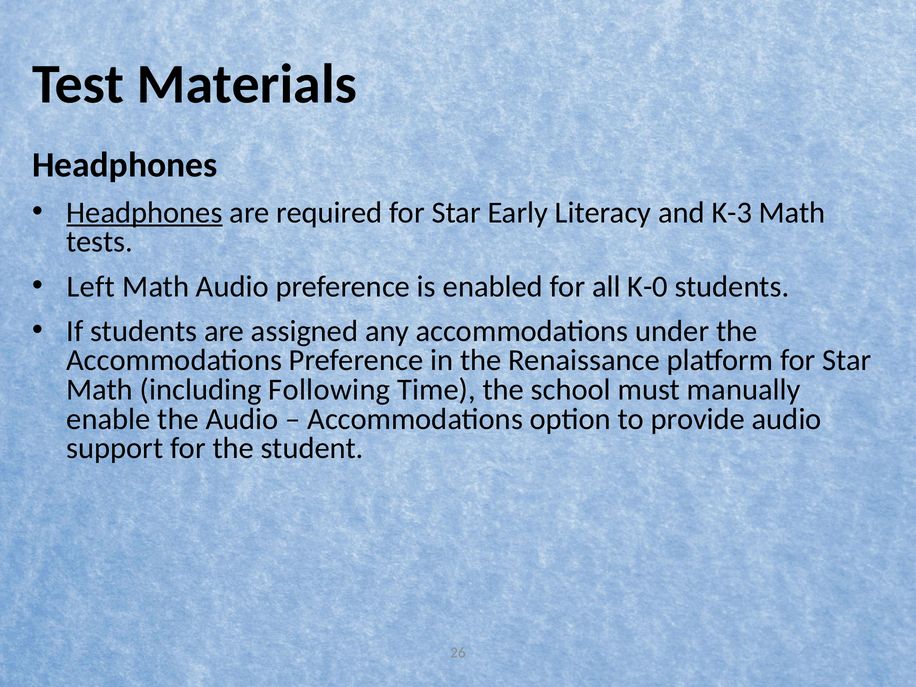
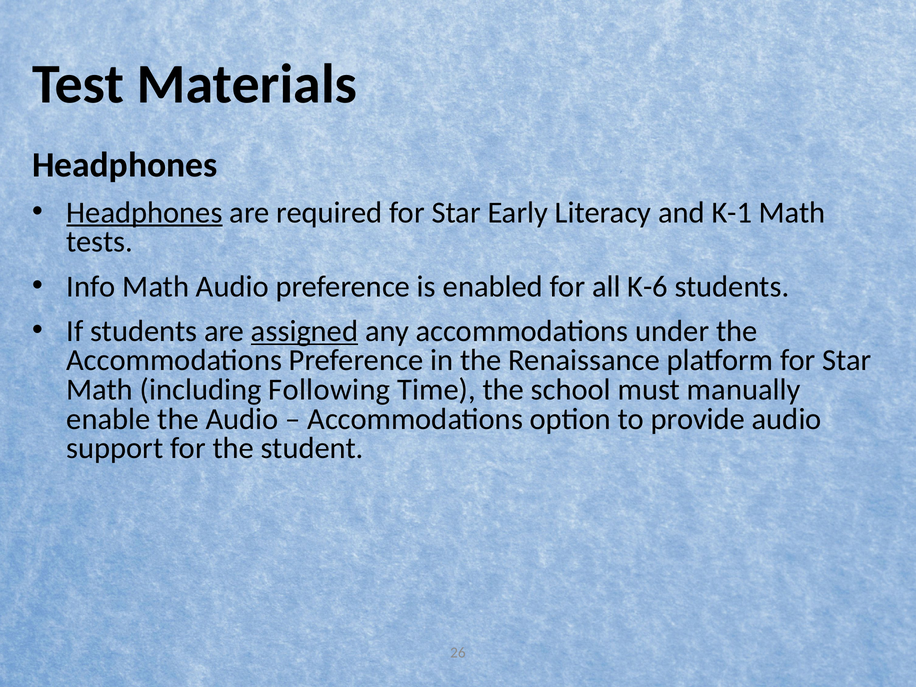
K-3: K-3 -> K-1
Left: Left -> Info
K-0: K-0 -> K-6
assigned underline: none -> present
